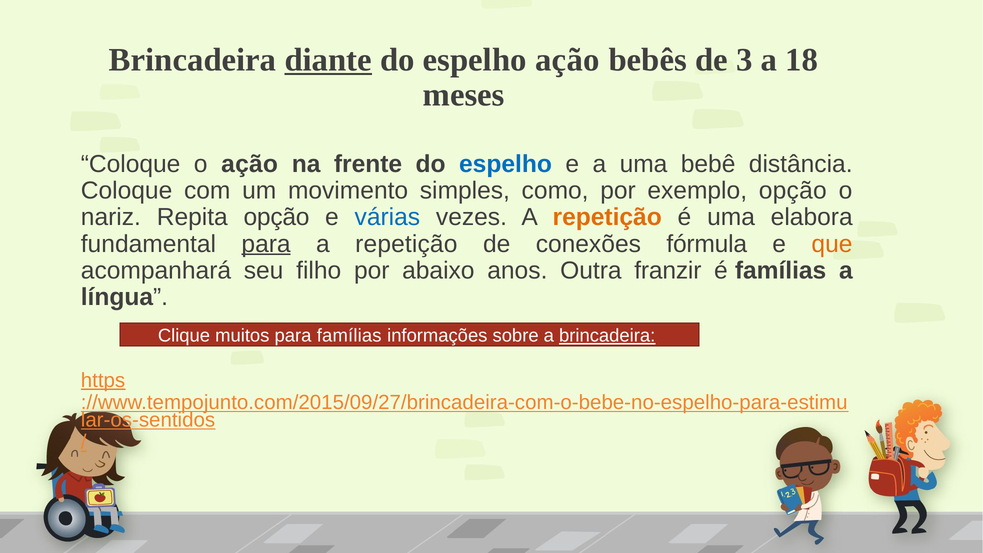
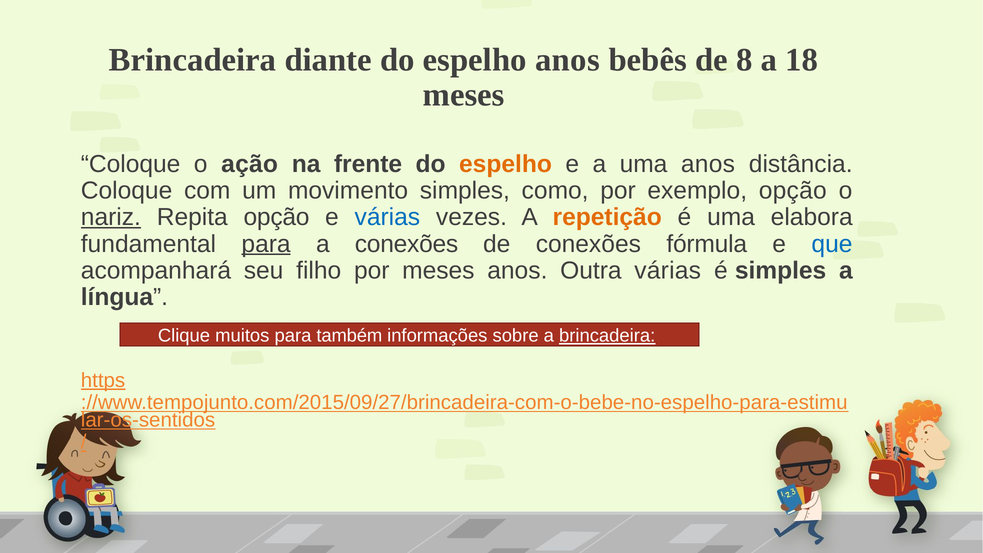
diante underline: present -> none
espelho ação: ação -> anos
3: 3 -> 8
espelho at (505, 164) colour: blue -> orange
uma bebê: bebê -> anos
nariz underline: none -> present
repetição at (406, 244): repetição -> conexões
que colour: orange -> blue
por abaixo: abaixo -> meses
Outra franzir: franzir -> várias
é famílias: famílias -> simples
para famílias: famílias -> também
